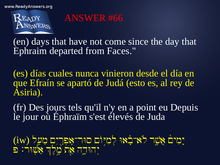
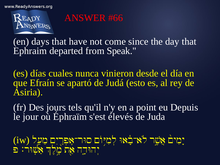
Faces: Faces -> Speak
